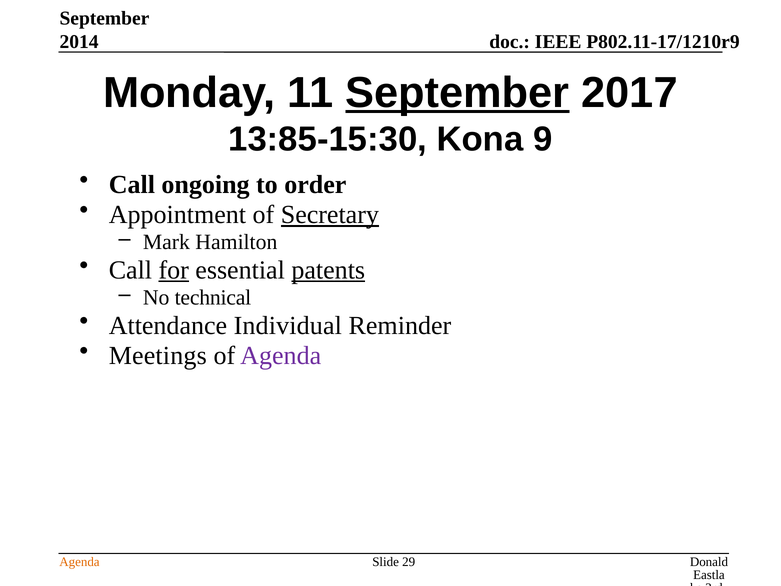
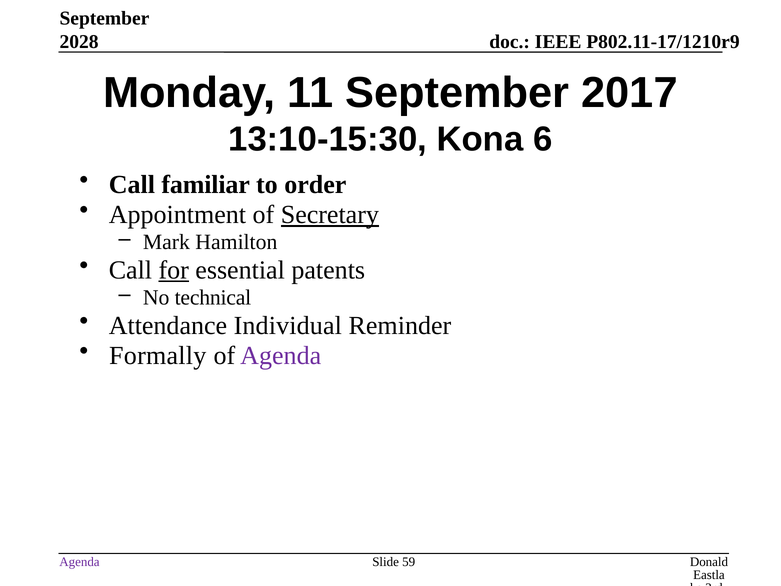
2014: 2014 -> 2028
September at (457, 93) underline: present -> none
13:85-15:30: 13:85-15:30 -> 13:10-15:30
9: 9 -> 6
ongoing: ongoing -> familiar
patents underline: present -> none
Meetings: Meetings -> Formally
Agenda at (79, 562) colour: orange -> purple
29: 29 -> 59
